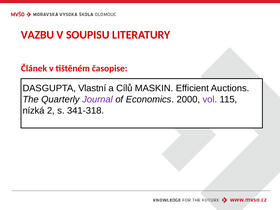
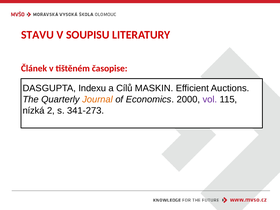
VAZBU: VAZBU -> STAVU
Vlastní: Vlastní -> Indexu
Journal colour: purple -> orange
341-318: 341-318 -> 341-273
